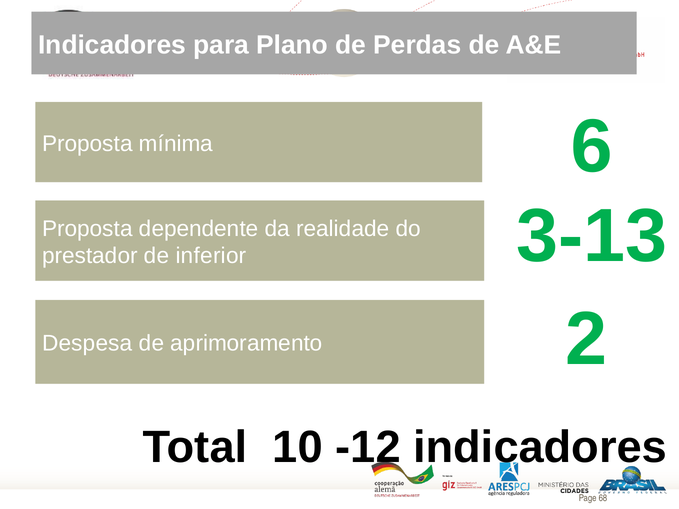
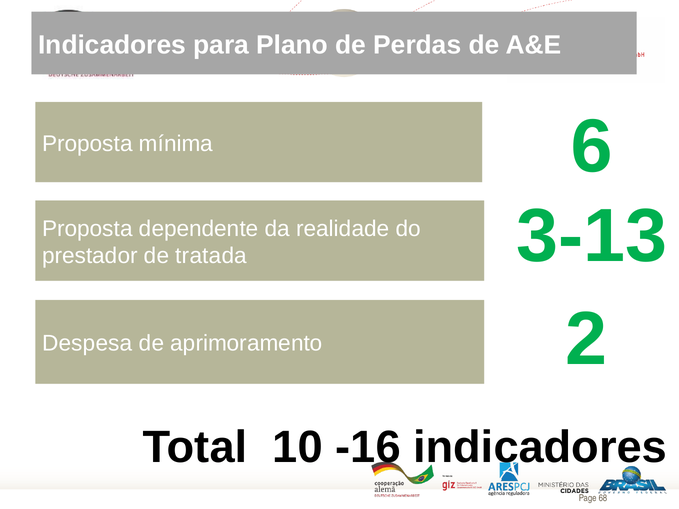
inferior: inferior -> tratada
-12: -12 -> -16
